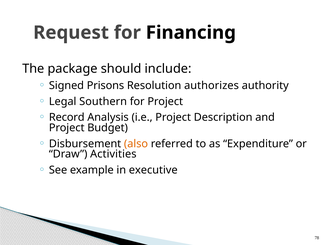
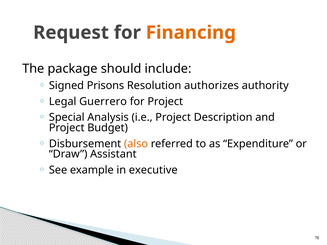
Financing colour: black -> orange
Southern: Southern -> Guerrero
Record: Record -> Special
Activities: Activities -> Assistant
